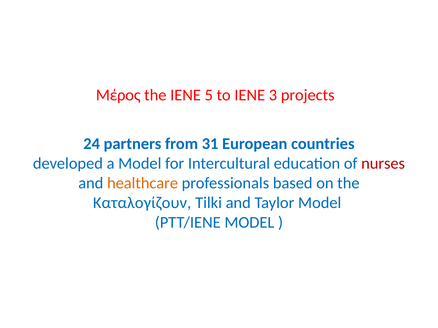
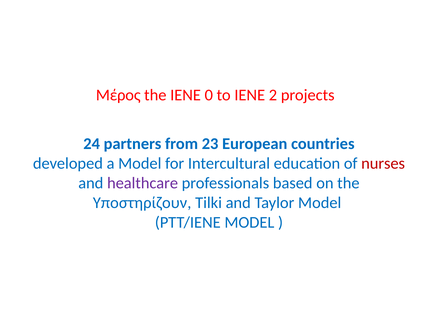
5: 5 -> 0
3: 3 -> 2
31: 31 -> 23
healthcare colour: orange -> purple
Καταλογίζουν: Καταλογίζουν -> Υποστηρίζουν
